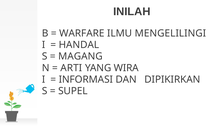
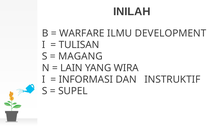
MENGELILINGI: MENGELILINGI -> DEVELOPMENT
HANDAL: HANDAL -> TULISAN
ARTI: ARTI -> LAIN
DIPIKIRKAN: DIPIKIRKAN -> INSTRUKTIF
